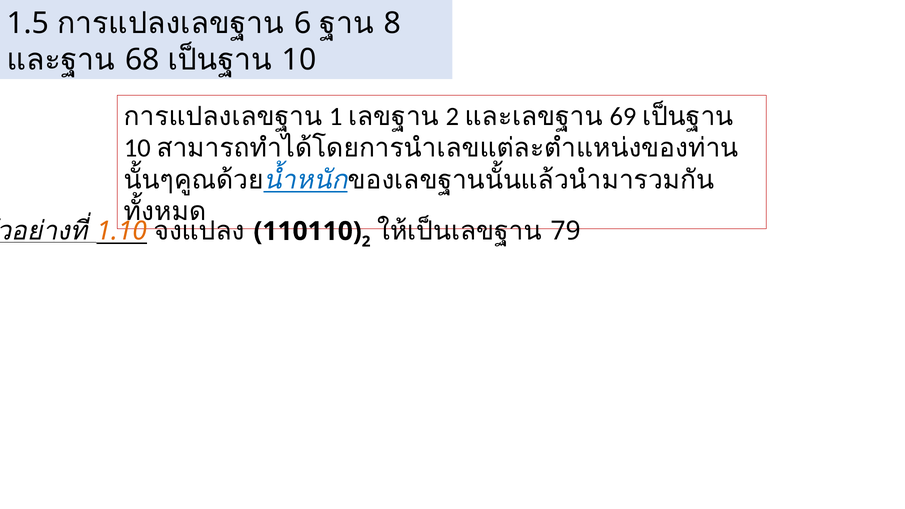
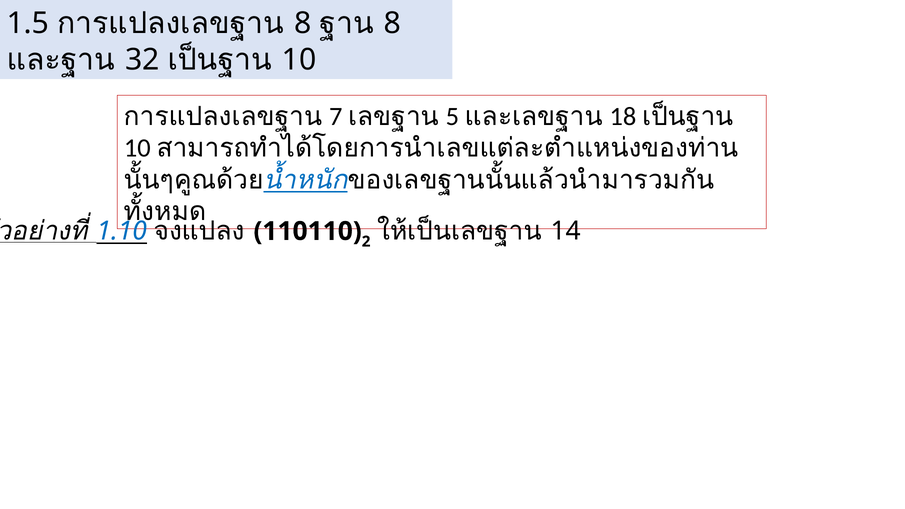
6 at (303, 24): 6 -> 8
68: 68 -> 32
1: 1 -> 7
2 at (452, 116): 2 -> 5
69: 69 -> 18
1.10 colour: orange -> blue
79: 79 -> 14
